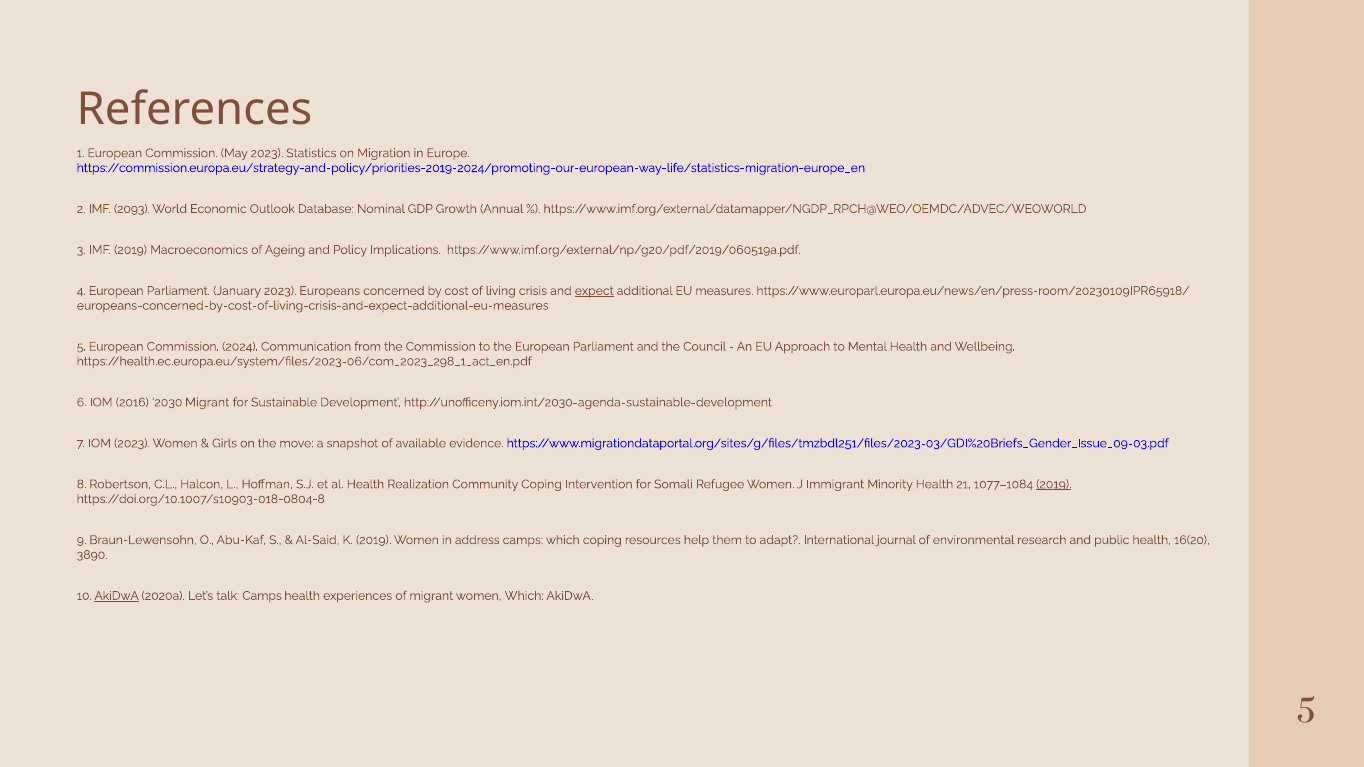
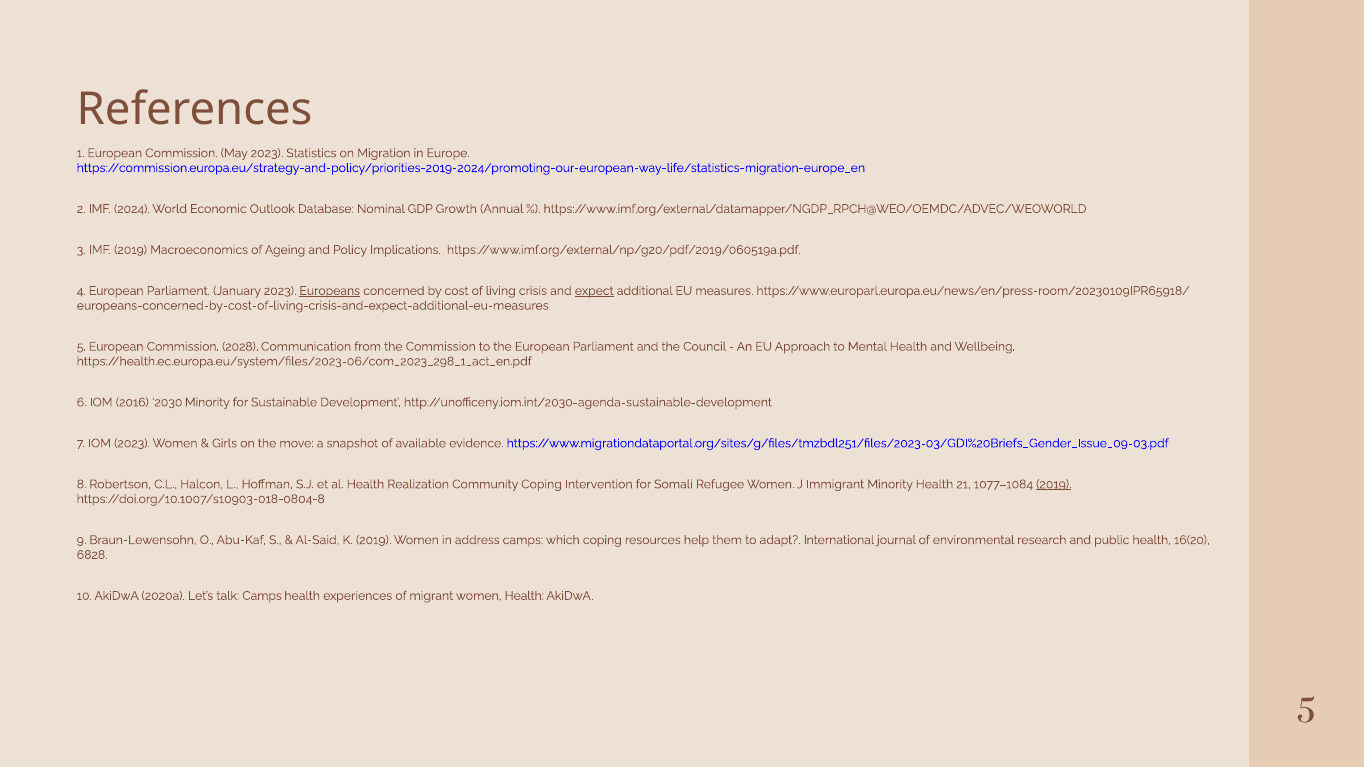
2093: 2093 -> 2024
Europeans underline: none -> present
2024: 2024 -> 2028
2030 Migrant: Migrant -> Minority
3890: 3890 -> 6828
AkiDwA at (117, 596) underline: present -> none
women Which: Which -> Health
